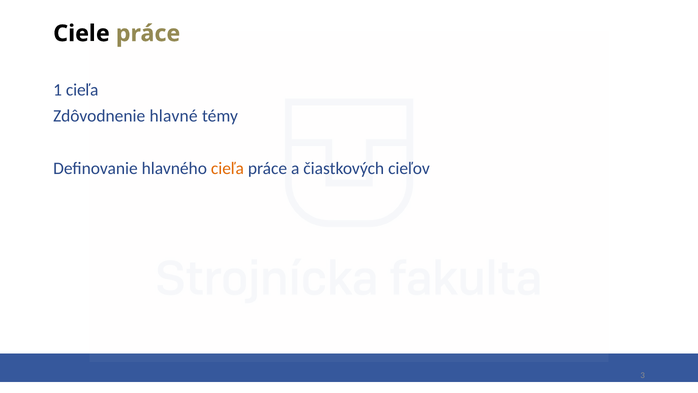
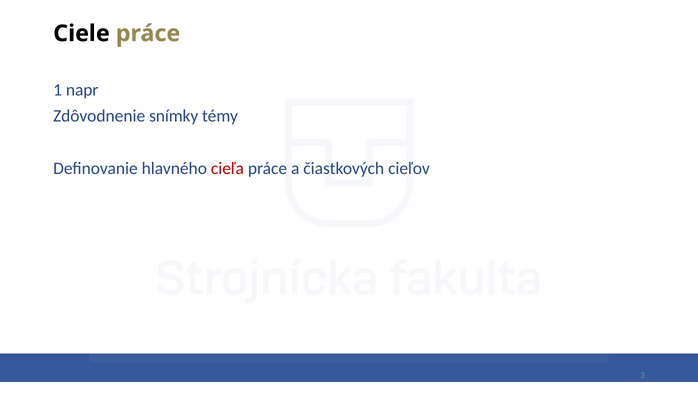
1 cieľa: cieľa -> napr
hlavné: hlavné -> snímky
cieľa at (227, 168) colour: orange -> red
